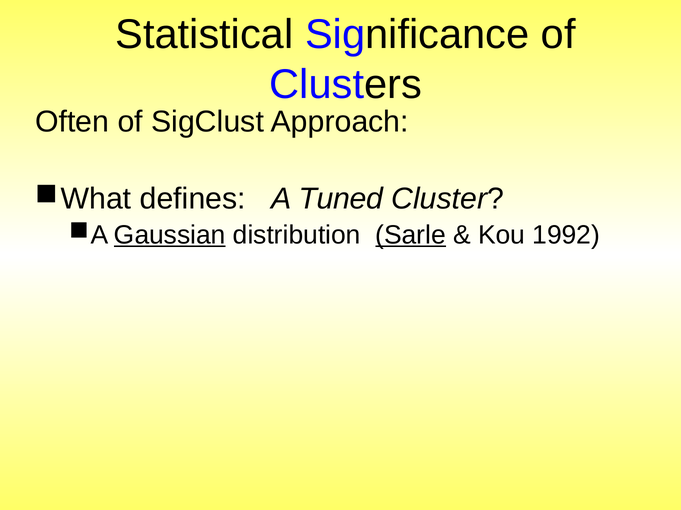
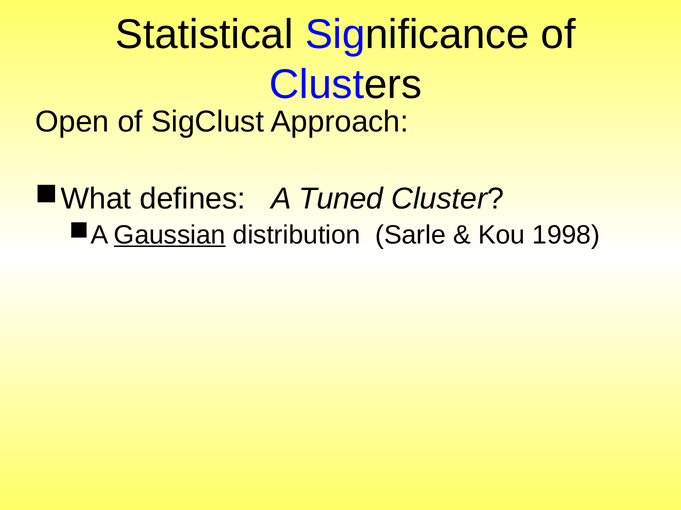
Often: Often -> Open
Sarle underline: present -> none
1992: 1992 -> 1998
